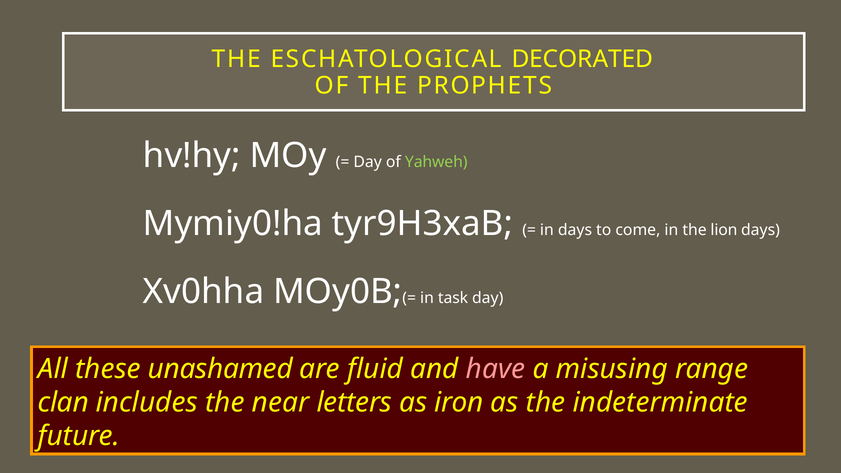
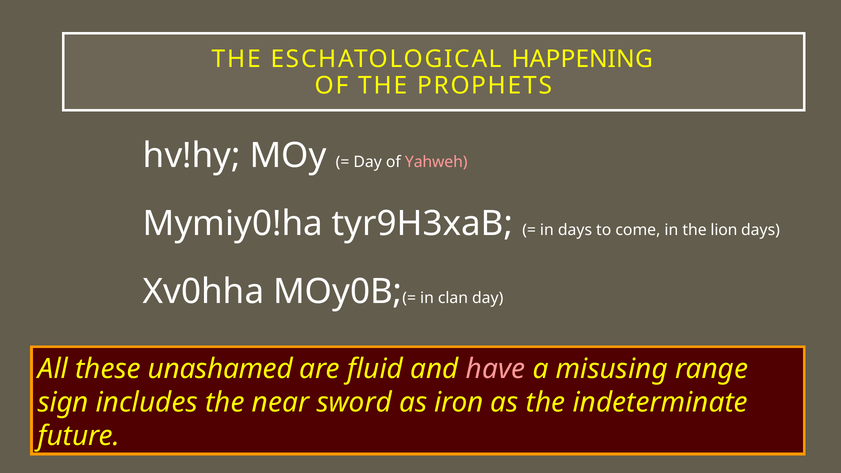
DECORATED: DECORATED -> HAPPENING
Yahweh colour: light green -> pink
task: task -> clan
clan: clan -> sign
letters: letters -> sword
